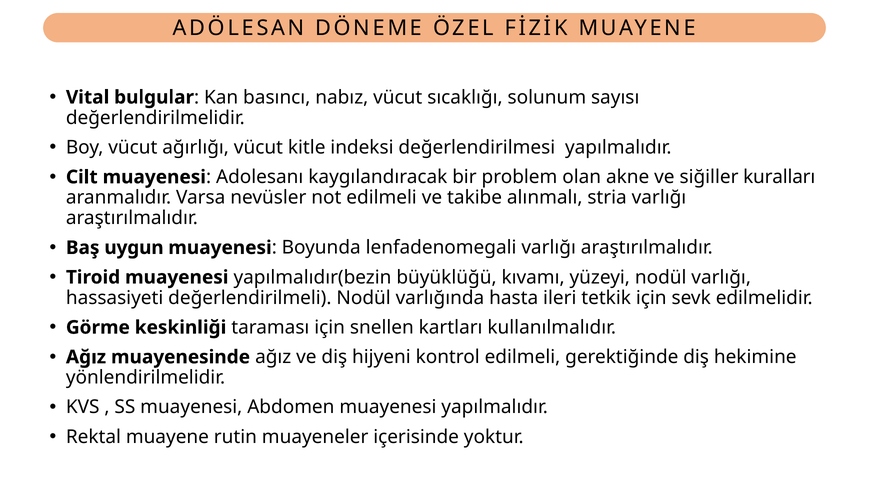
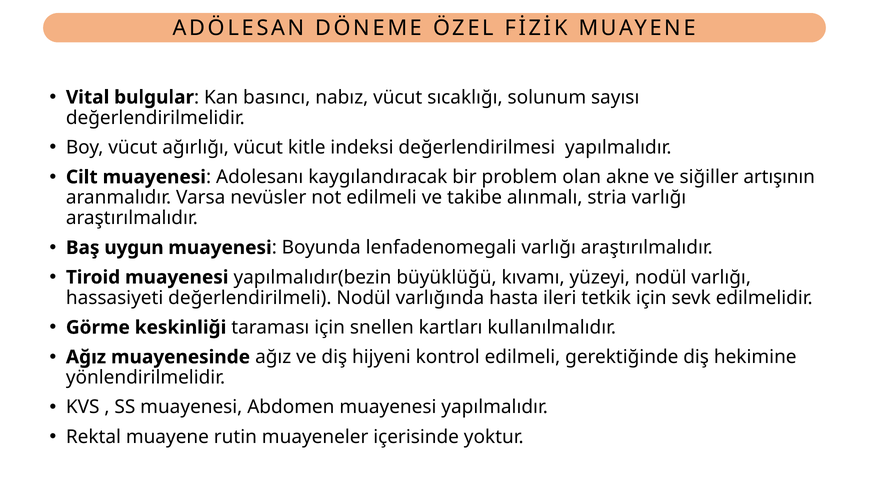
kuralları: kuralları -> artışının
